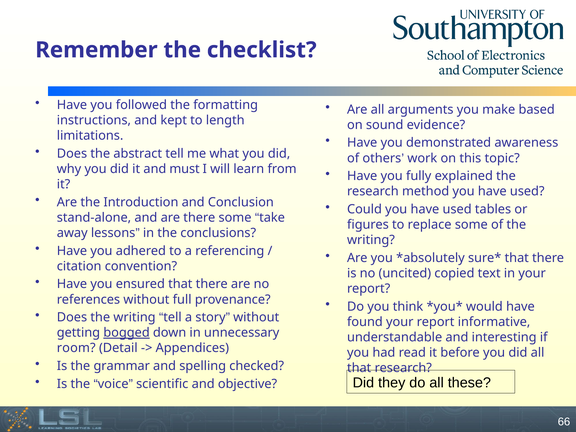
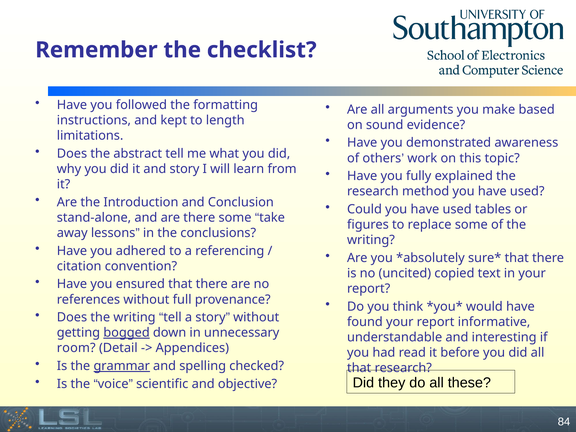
and must: must -> story
grammar underline: none -> present
66: 66 -> 84
